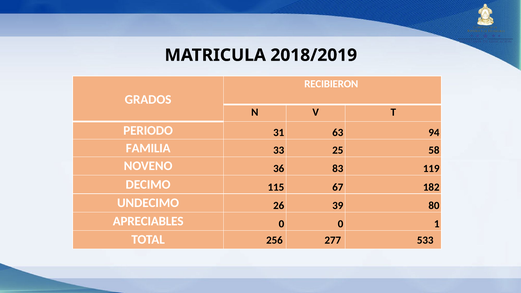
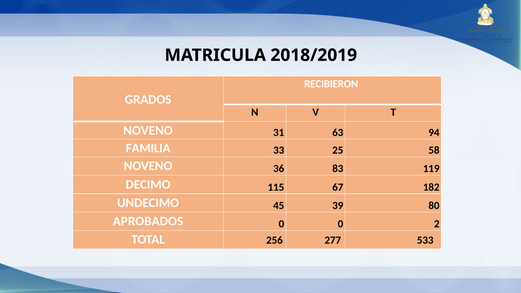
PERIODO at (148, 131): PERIODO -> NOVENO
26: 26 -> 45
APRECIABLES: APRECIABLES -> APROBADOS
1: 1 -> 2
